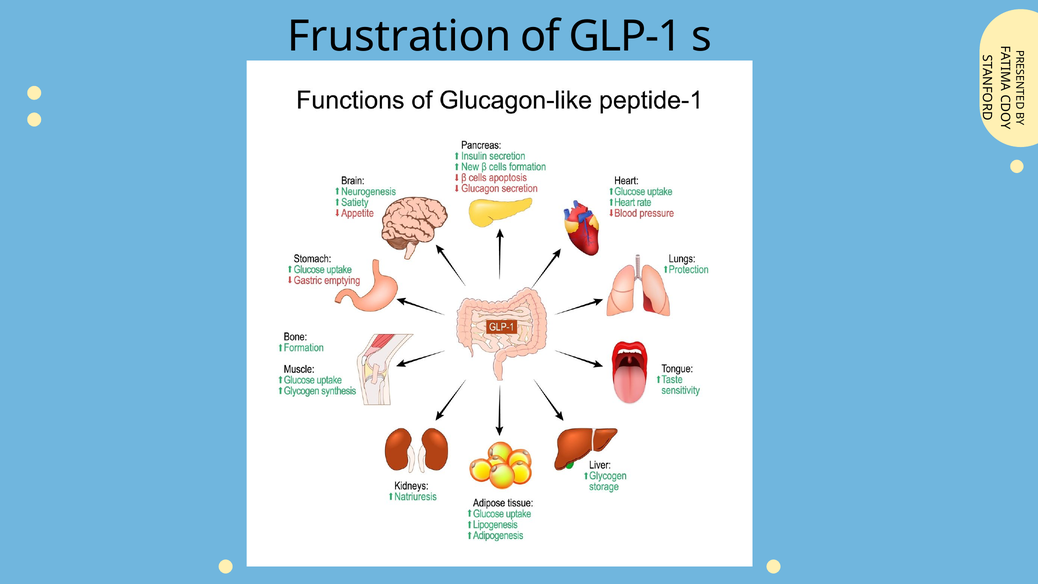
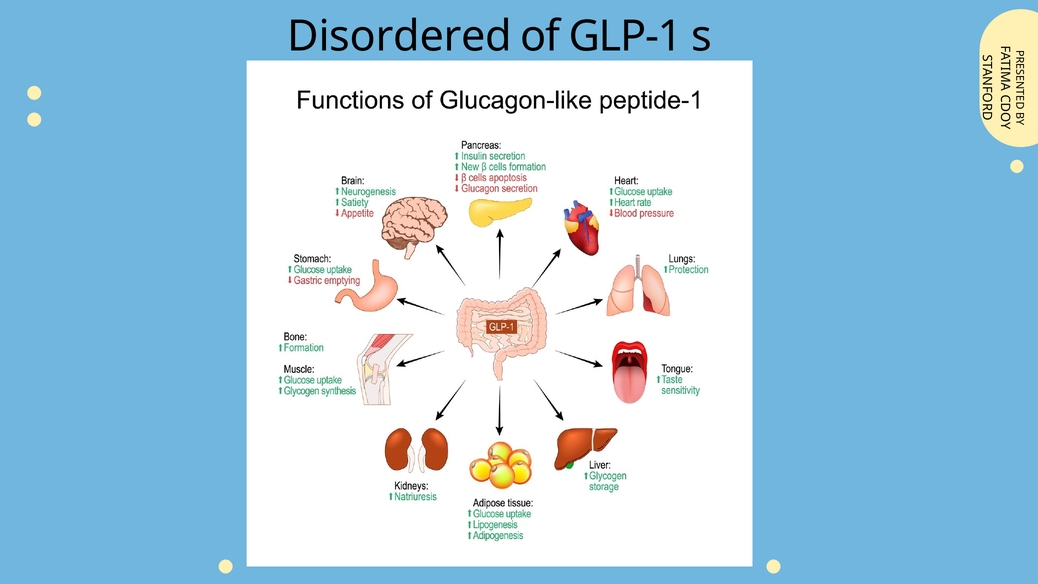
Frustration: Frustration -> Disordered
